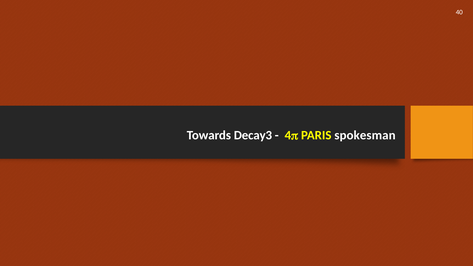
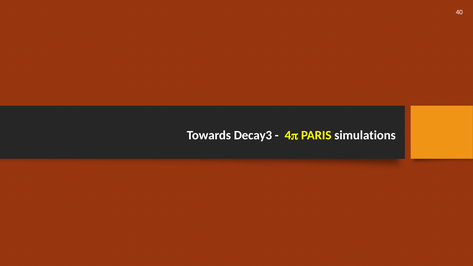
spokesman: spokesman -> simulations
